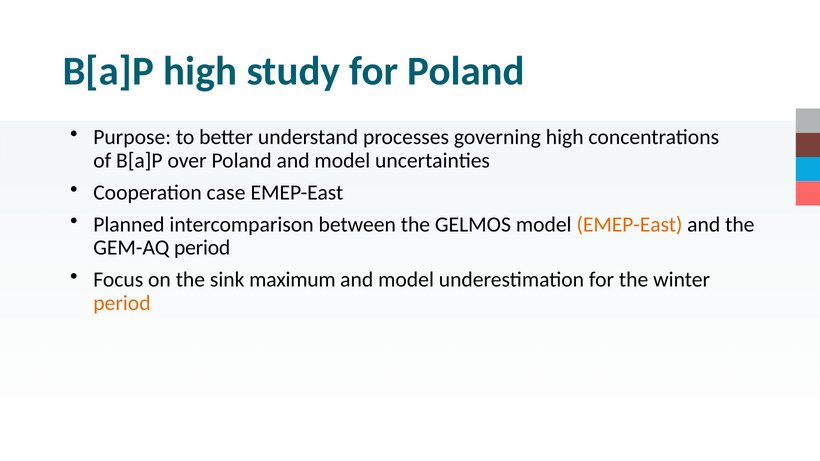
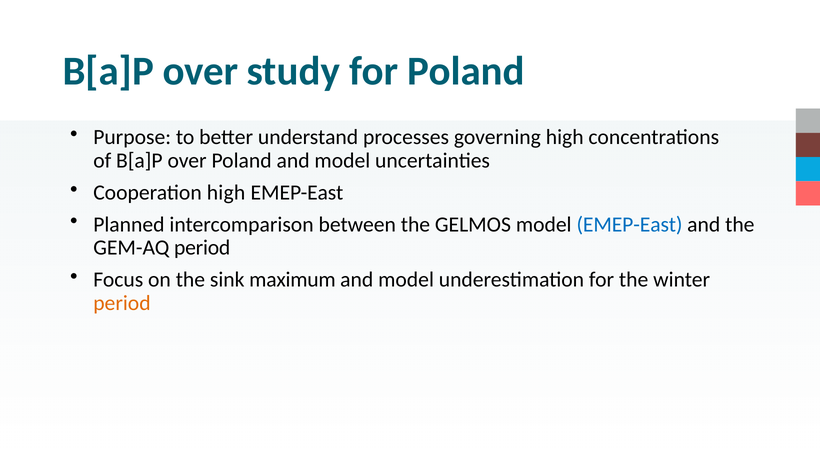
high at (200, 71): high -> over
Cooperation case: case -> high
EMEP-East at (630, 225) colour: orange -> blue
